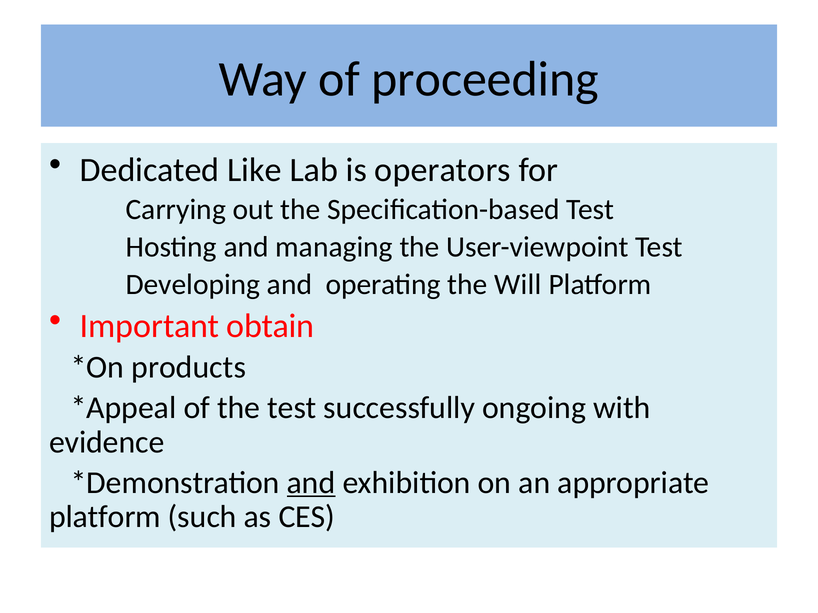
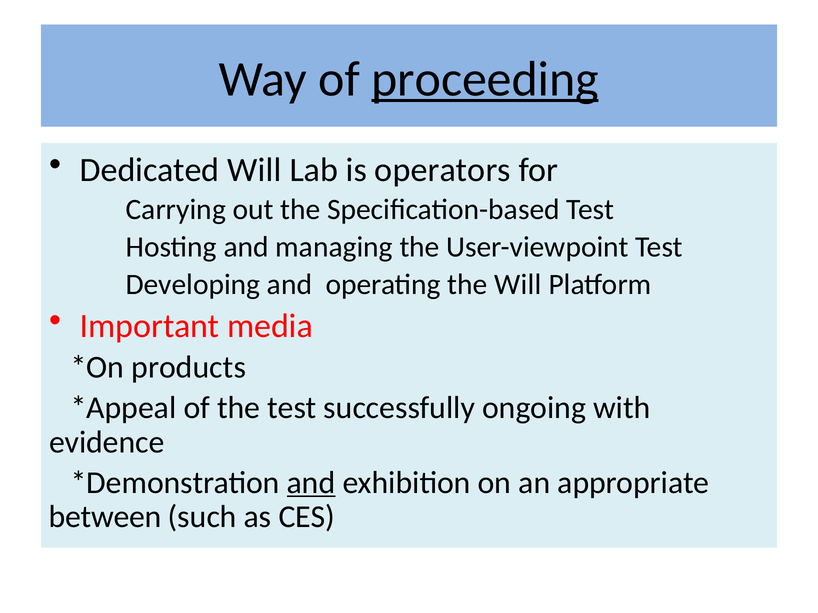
proceeding underline: none -> present
Dedicated Like: Like -> Will
obtain: obtain -> media
platform at (105, 517): platform -> between
